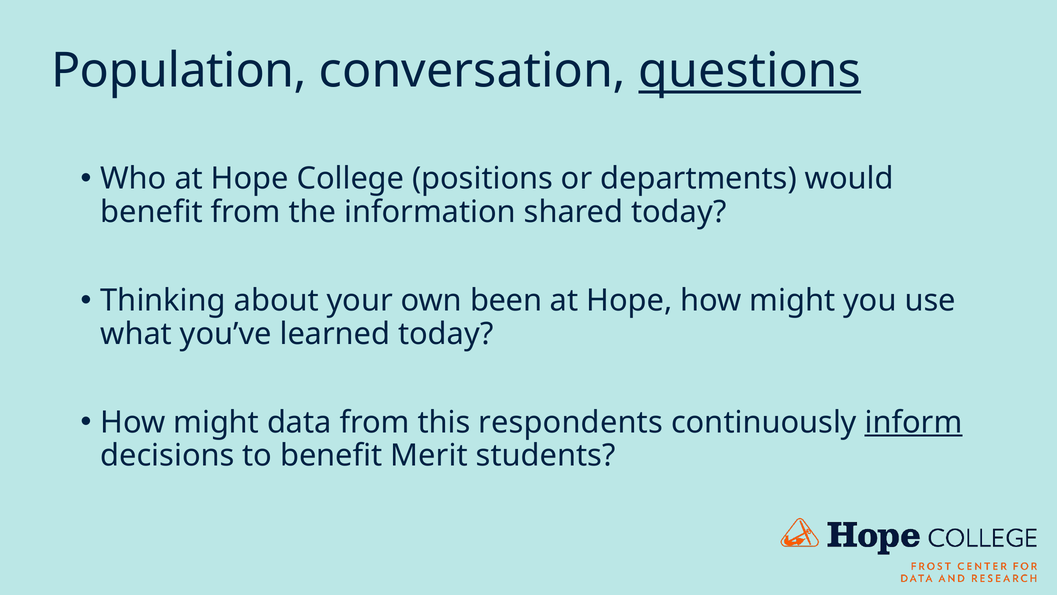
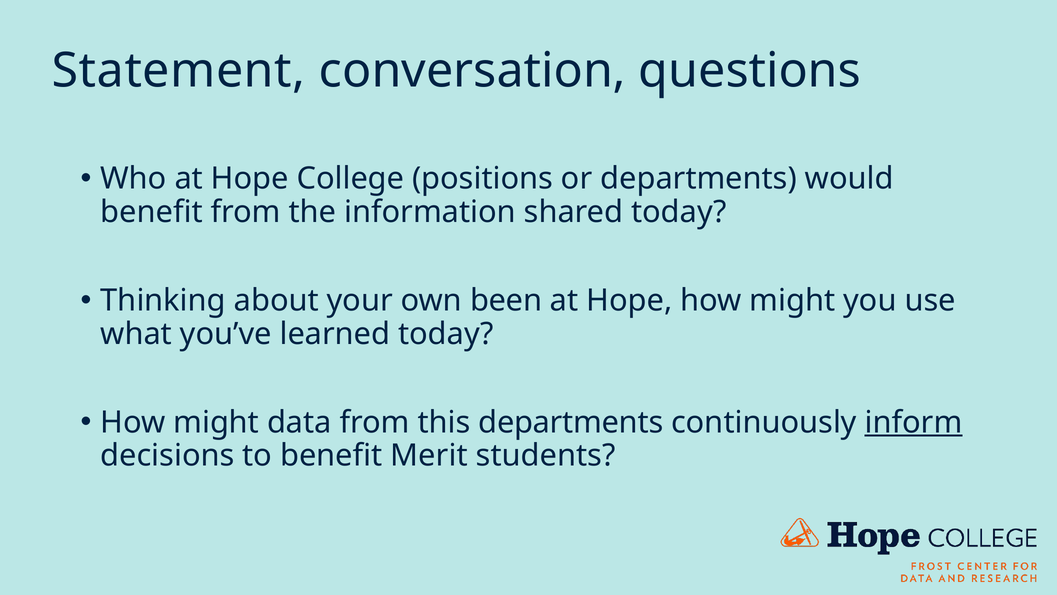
Population: Population -> Statement
questions underline: present -> none
this respondents: respondents -> departments
